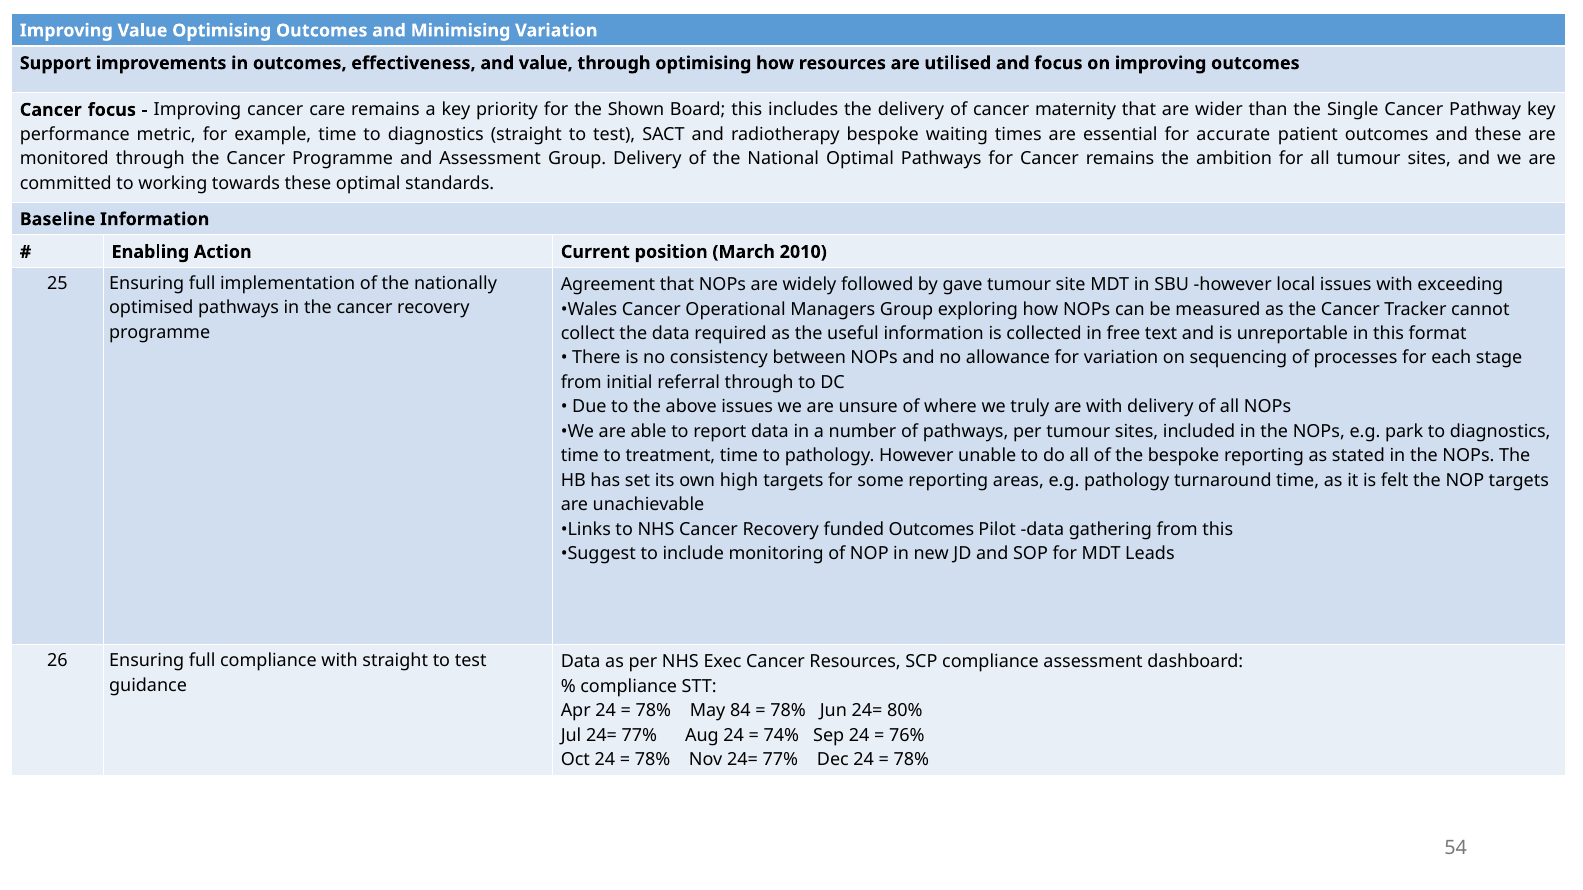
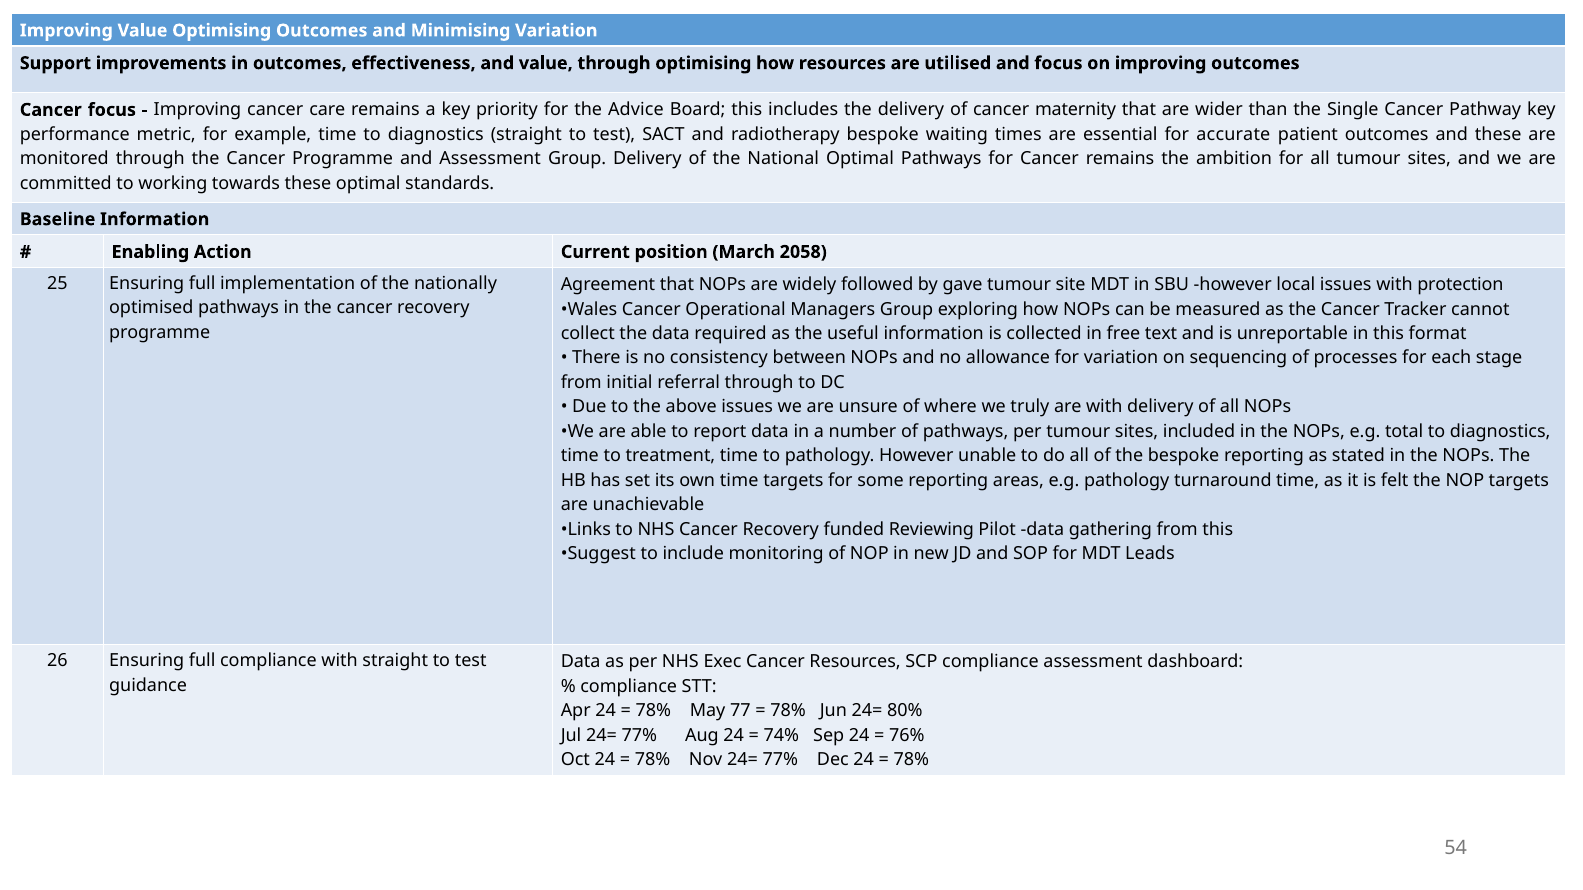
Shown: Shown -> Advice
2010: 2010 -> 2058
exceeding: exceeding -> protection
park: park -> total
own high: high -> time
funded Outcomes: Outcomes -> Reviewing
84: 84 -> 77
